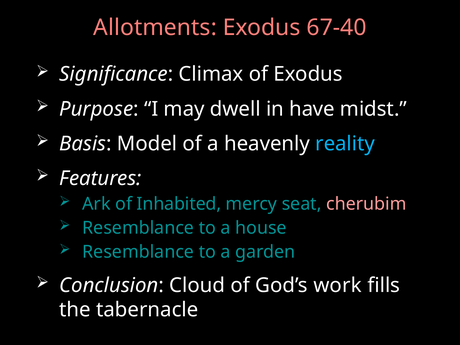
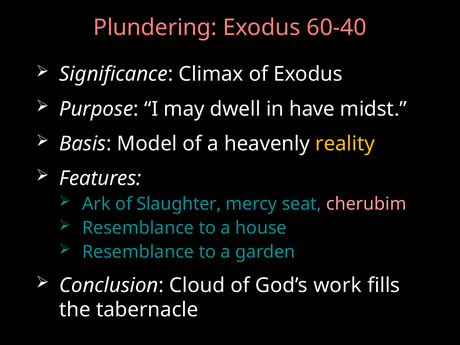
Allotments: Allotments -> Plundering
67-40: 67-40 -> 60-40
reality colour: light blue -> yellow
Inhabited: Inhabited -> Slaughter
